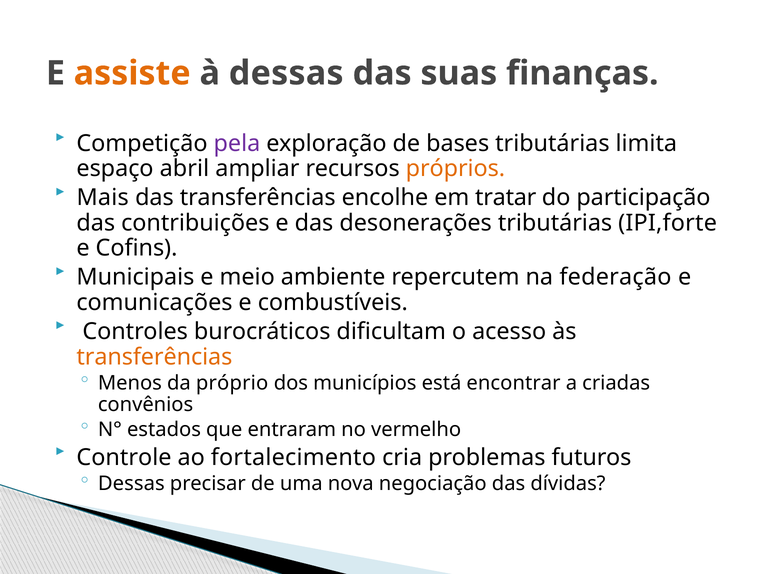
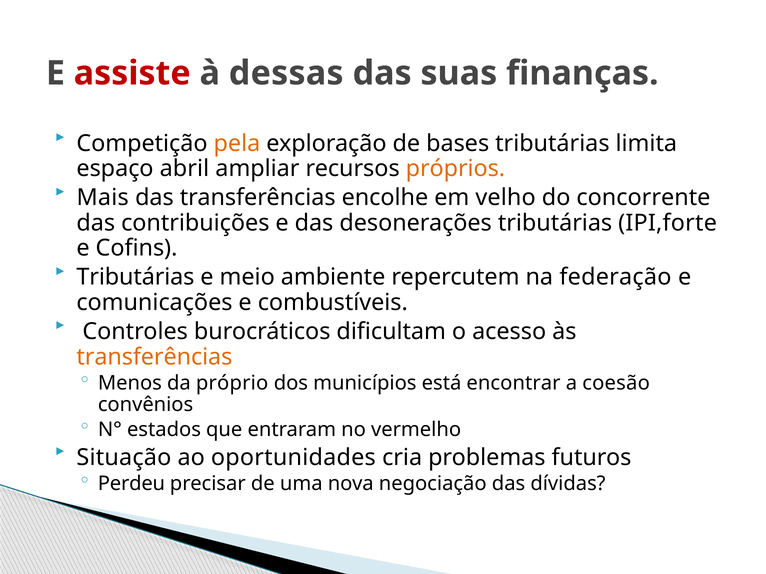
assiste colour: orange -> red
pela colour: purple -> orange
tratar: tratar -> velho
participação: participação -> concorrente
Municipais at (135, 278): Municipais -> Tributárias
criadas: criadas -> coesão
Controle: Controle -> Situação
fortalecimento: fortalecimento -> oportunidades
Dessas at (131, 484): Dessas -> Perdeu
